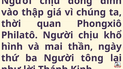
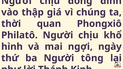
thần: thần -> ngợi
